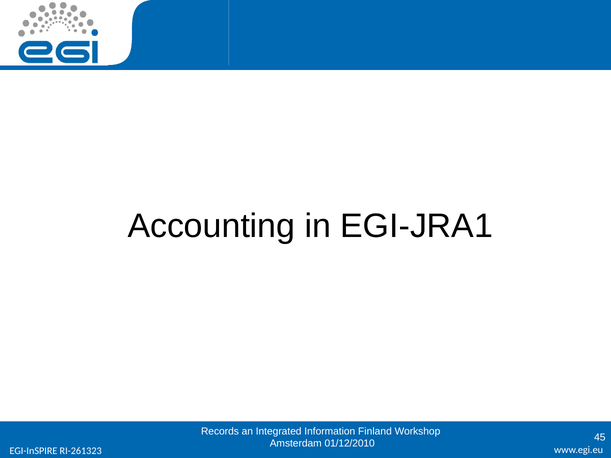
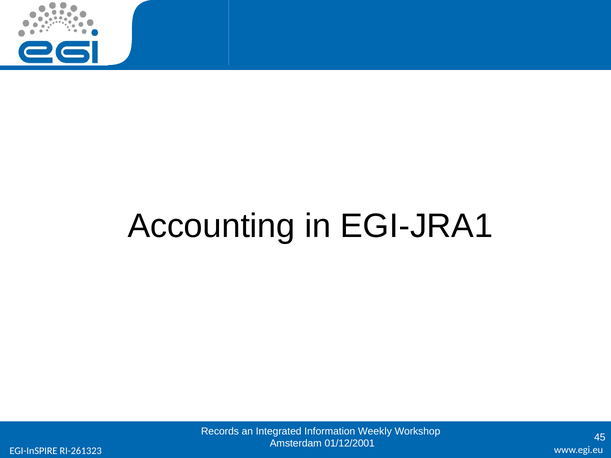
Finland: Finland -> Weekly
01/12/2010: 01/12/2010 -> 01/12/2001
